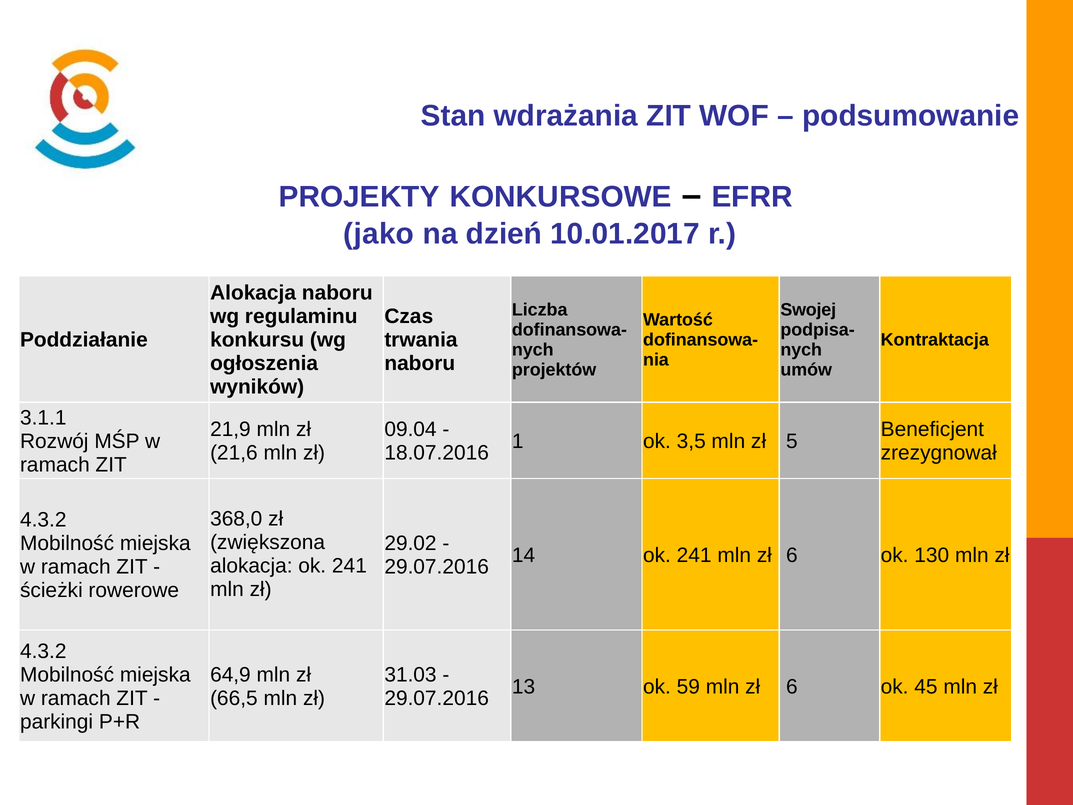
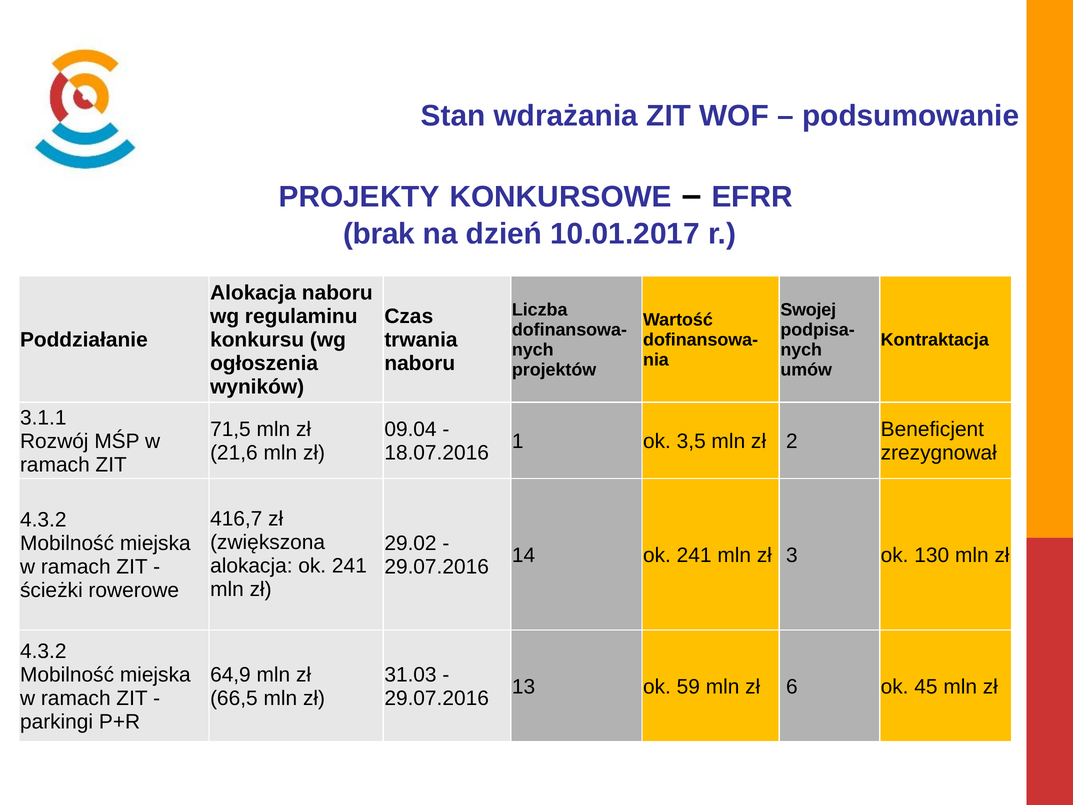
jako: jako -> brak
21,9: 21,9 -> 71,5
5: 5 -> 2
368,0: 368,0 -> 416,7
241 mln zł 6: 6 -> 3
